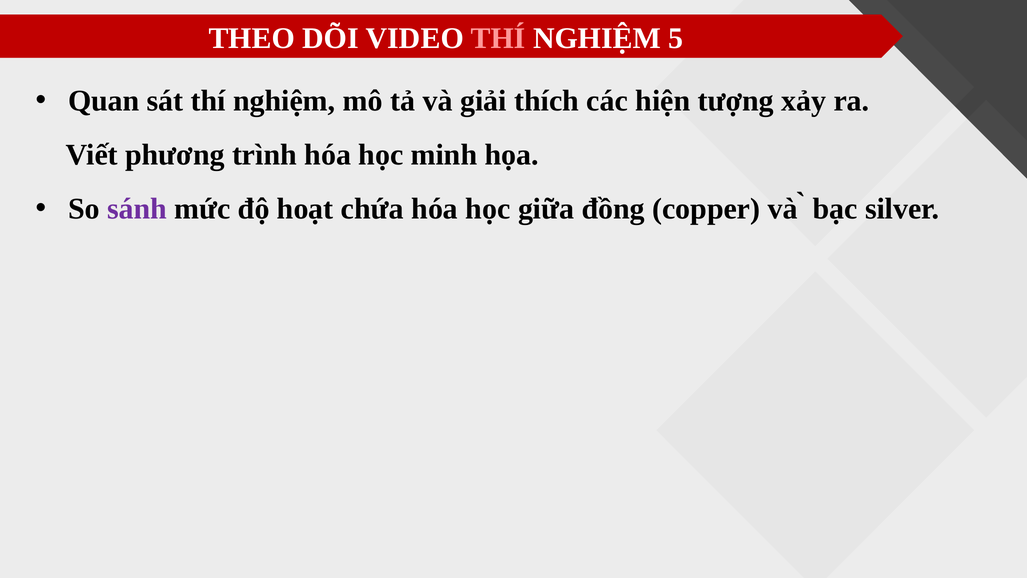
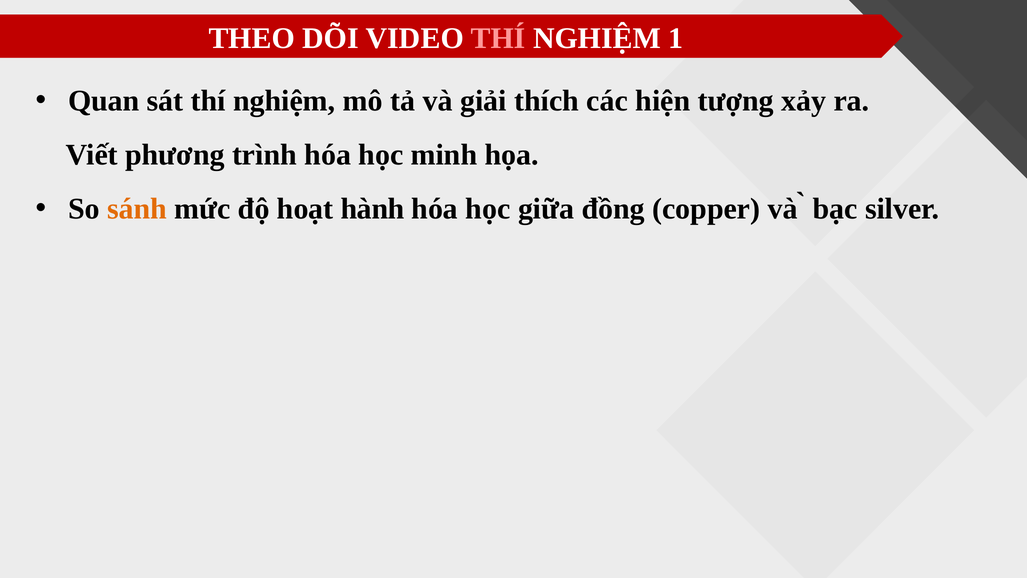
5: 5 -> 1
sánh colour: purple -> orange
chứa: chứa -> hành
